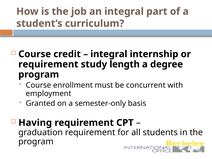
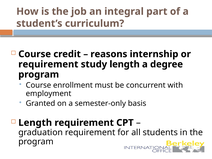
integral at (109, 54): integral -> reasons
Having at (35, 123): Having -> Length
